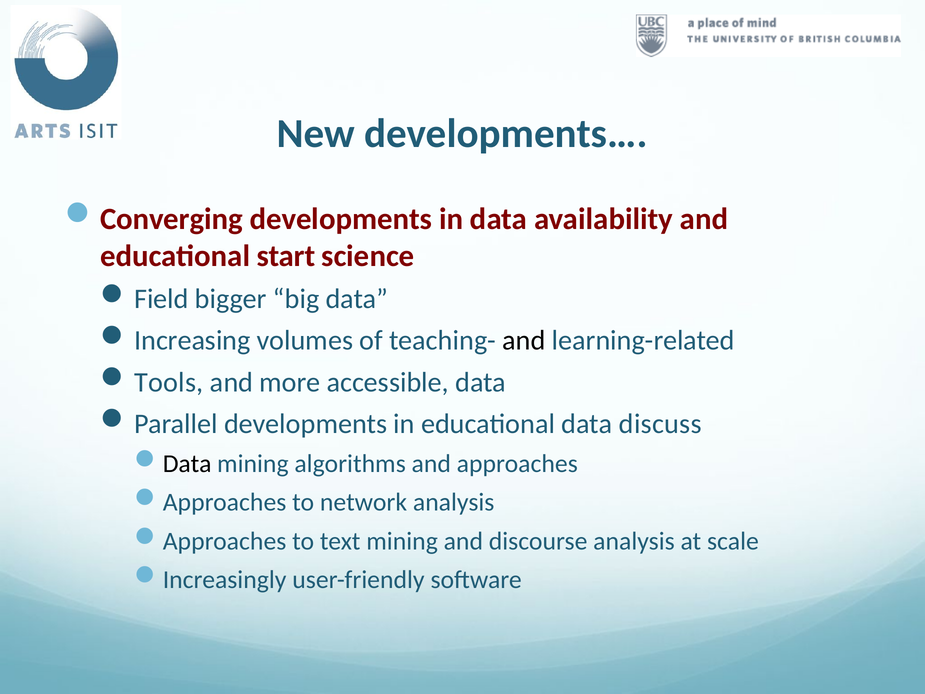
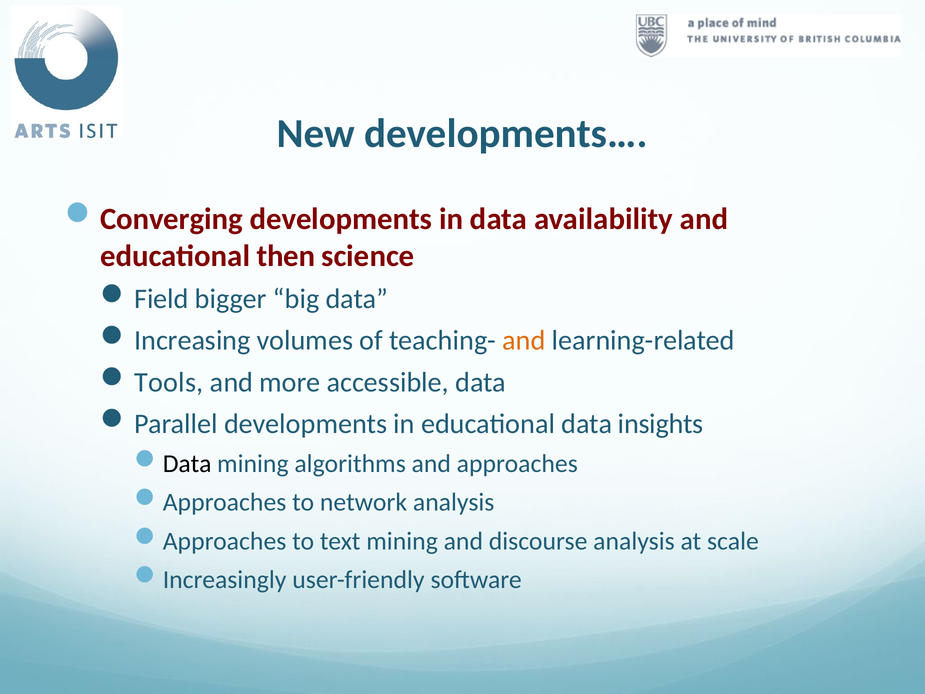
start: start -> then
and at (524, 341) colour: black -> orange
discuss: discuss -> insights
